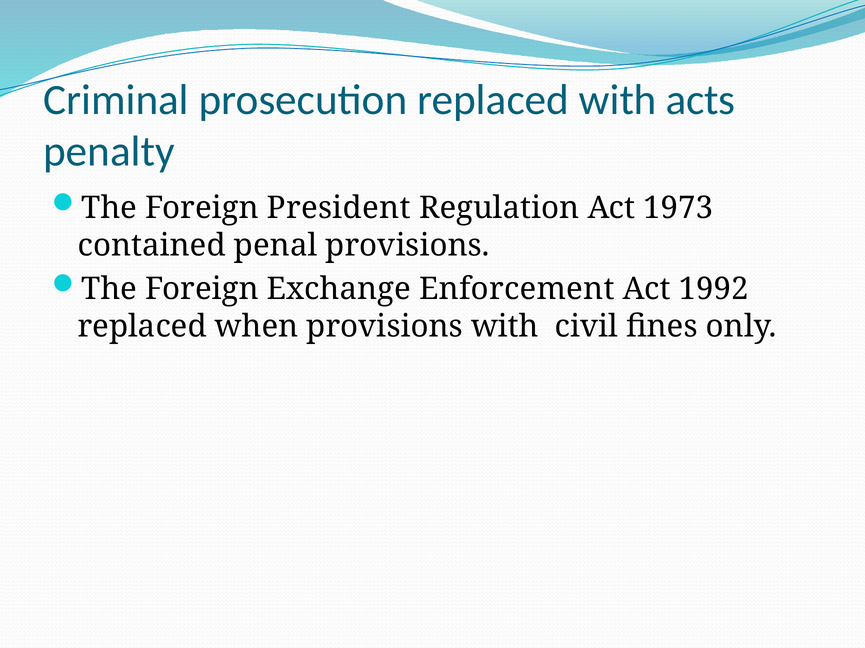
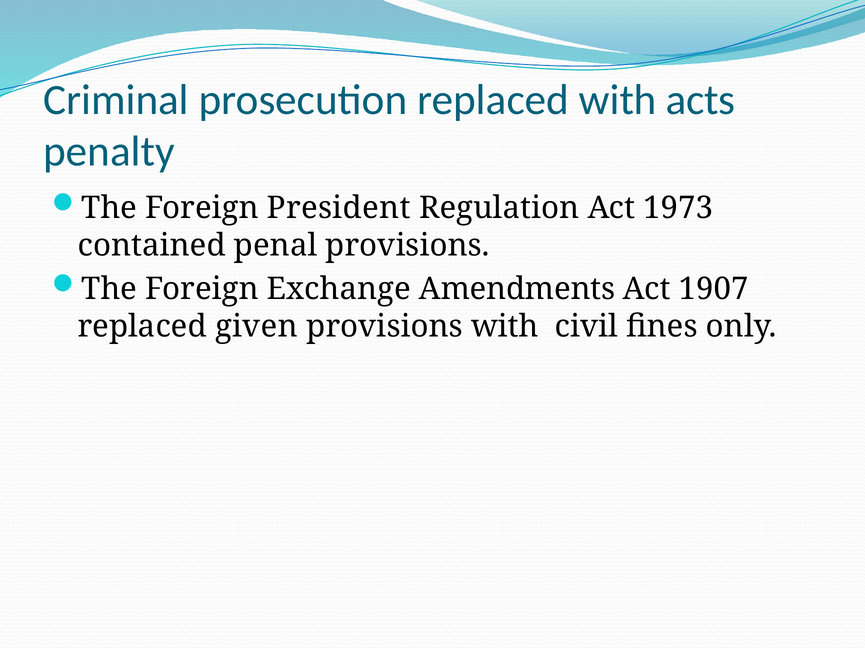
Enforcement: Enforcement -> Amendments
1992: 1992 -> 1907
when: when -> given
